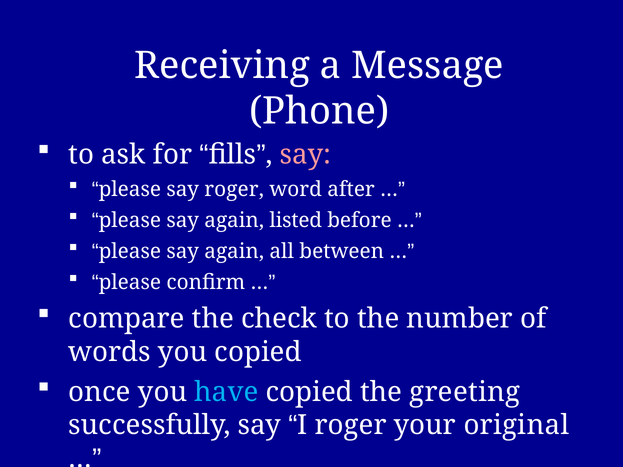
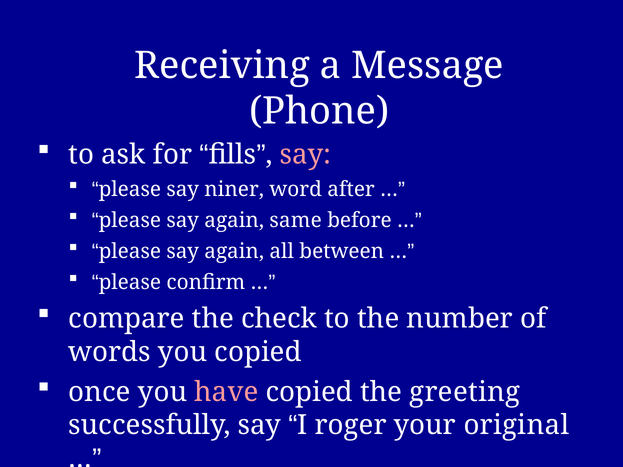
say roger: roger -> niner
listed: listed -> same
have colour: light blue -> pink
